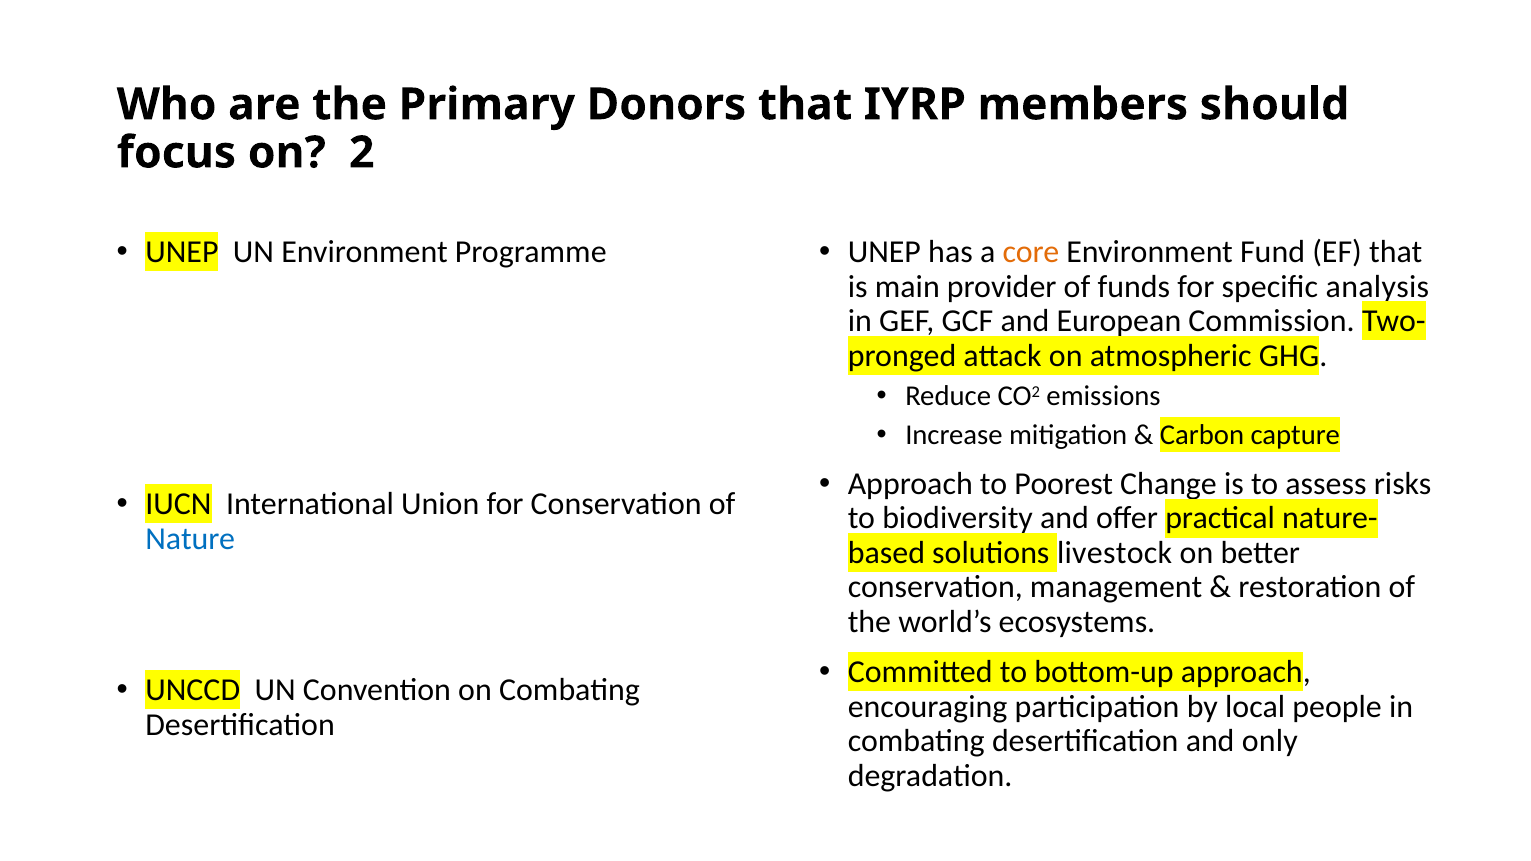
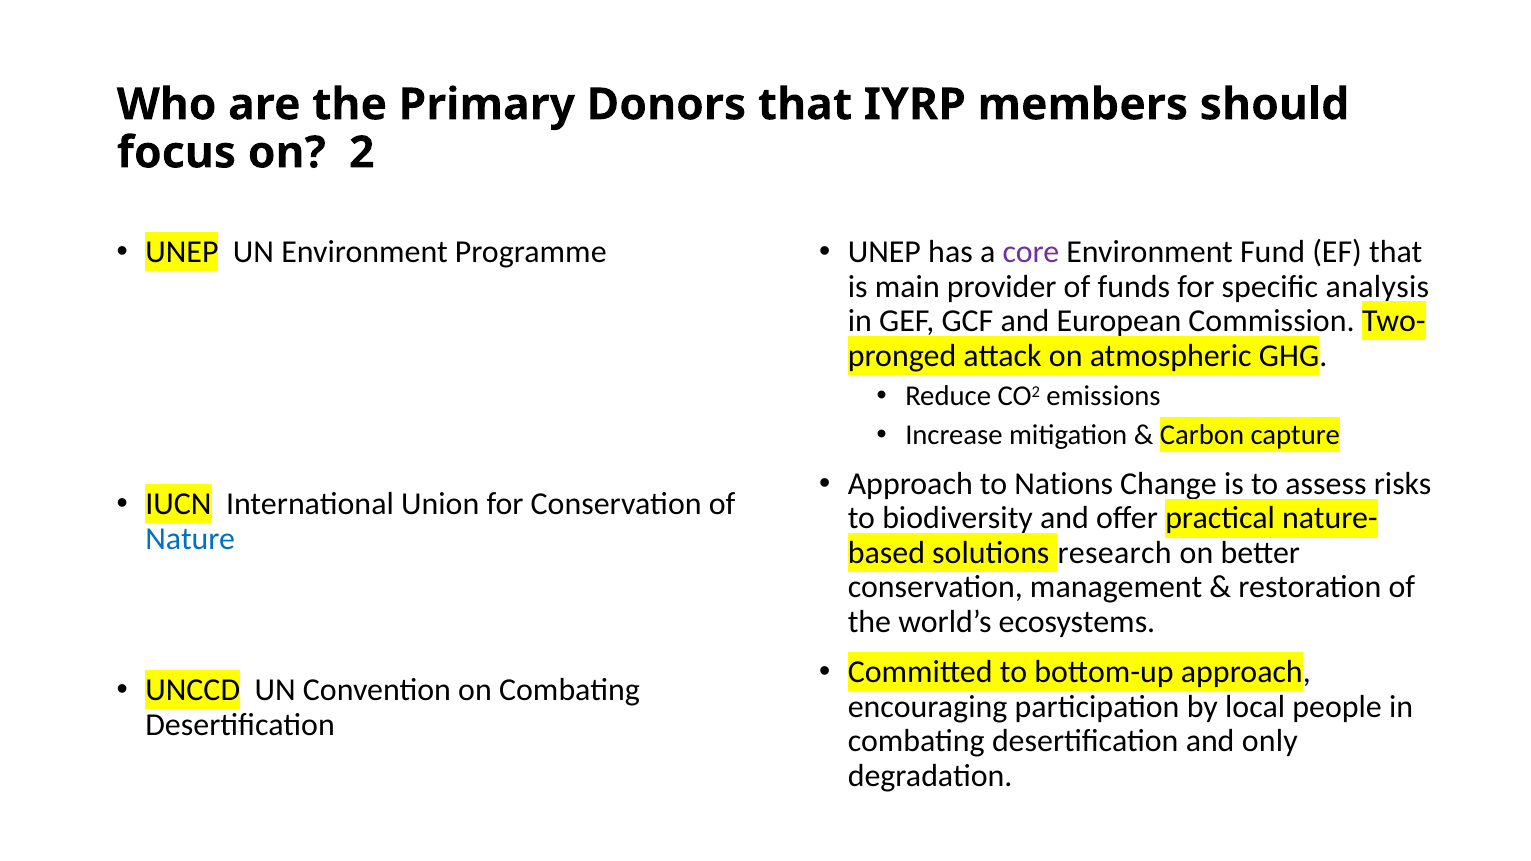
core colour: orange -> purple
Poorest: Poorest -> Nations
livestock: livestock -> research
